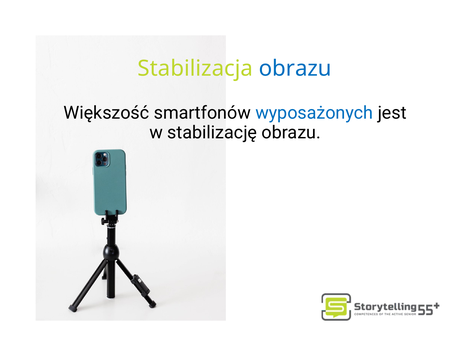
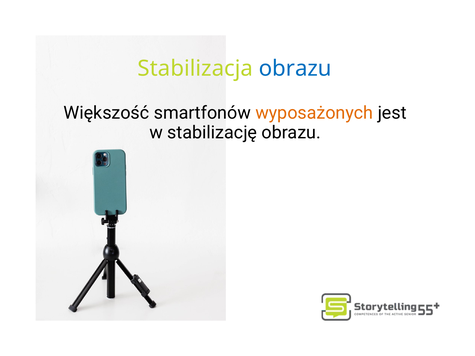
wyposażonych colour: blue -> orange
